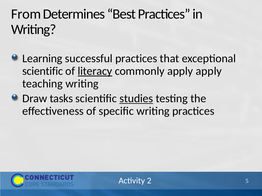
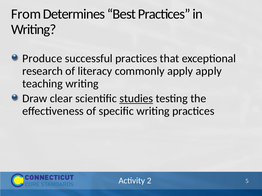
Learning: Learning -> Produce
scientific at (43, 71): scientific -> research
literacy underline: present -> none
tasks: tasks -> clear
